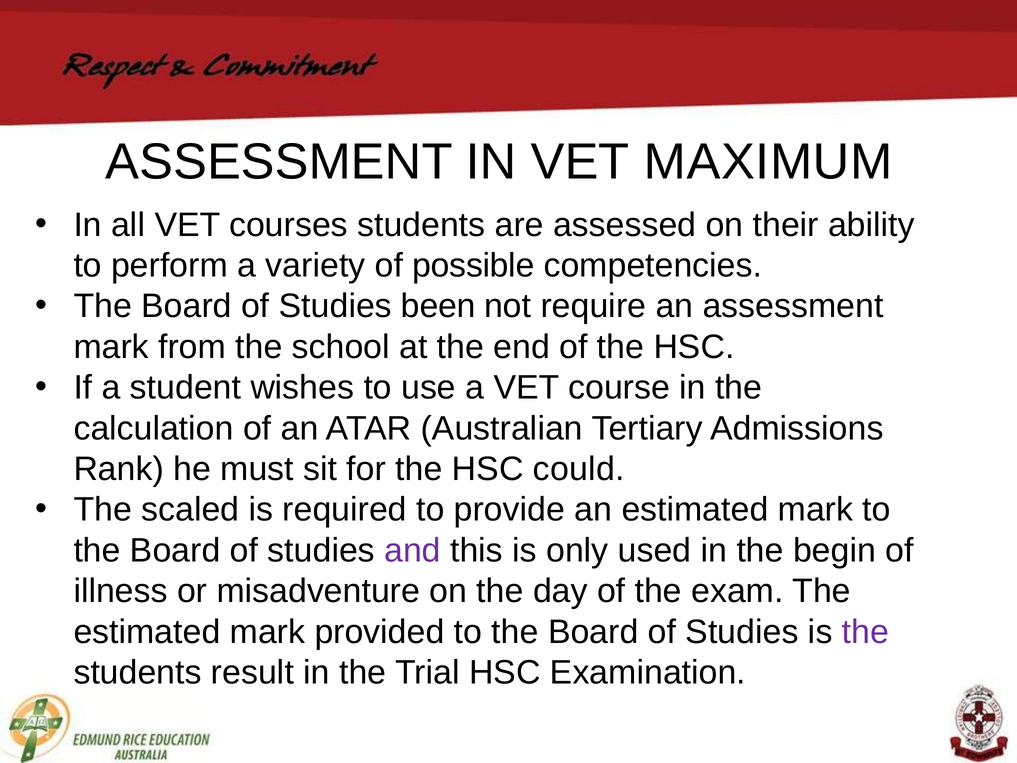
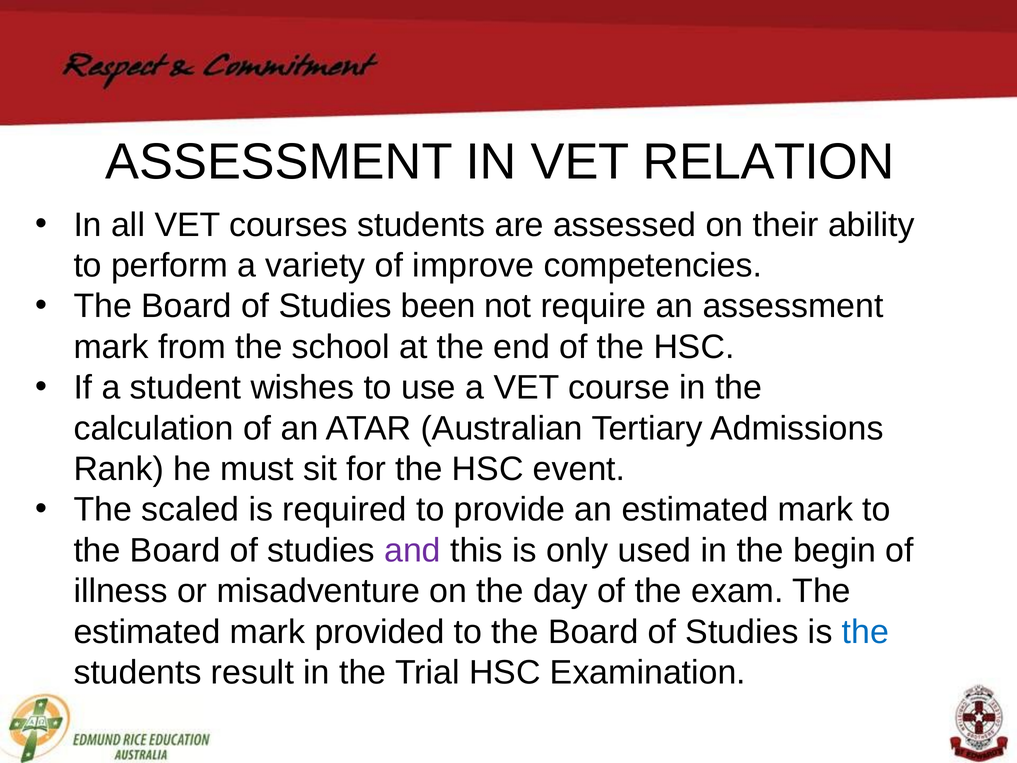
MAXIMUM: MAXIMUM -> RELATION
possible: possible -> improve
could: could -> event
the at (865, 632) colour: purple -> blue
